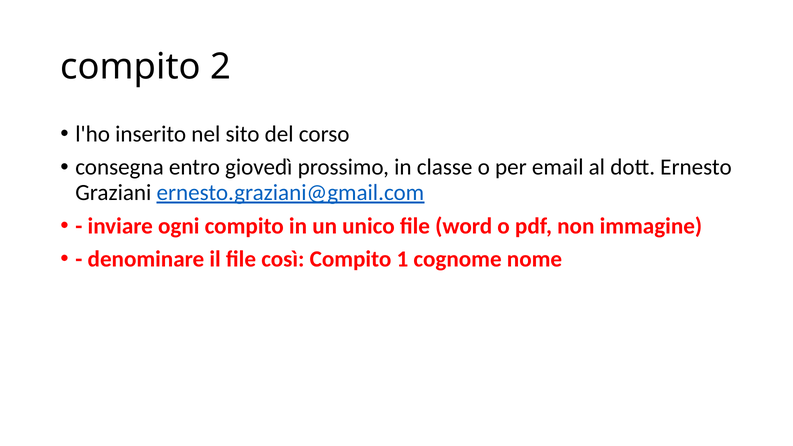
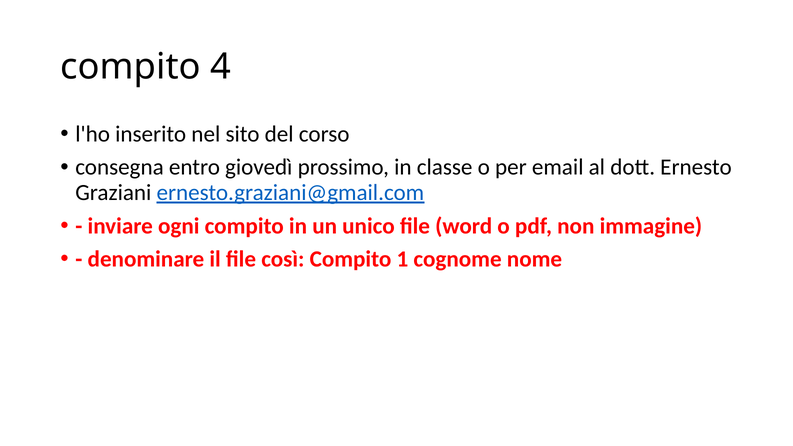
2: 2 -> 4
